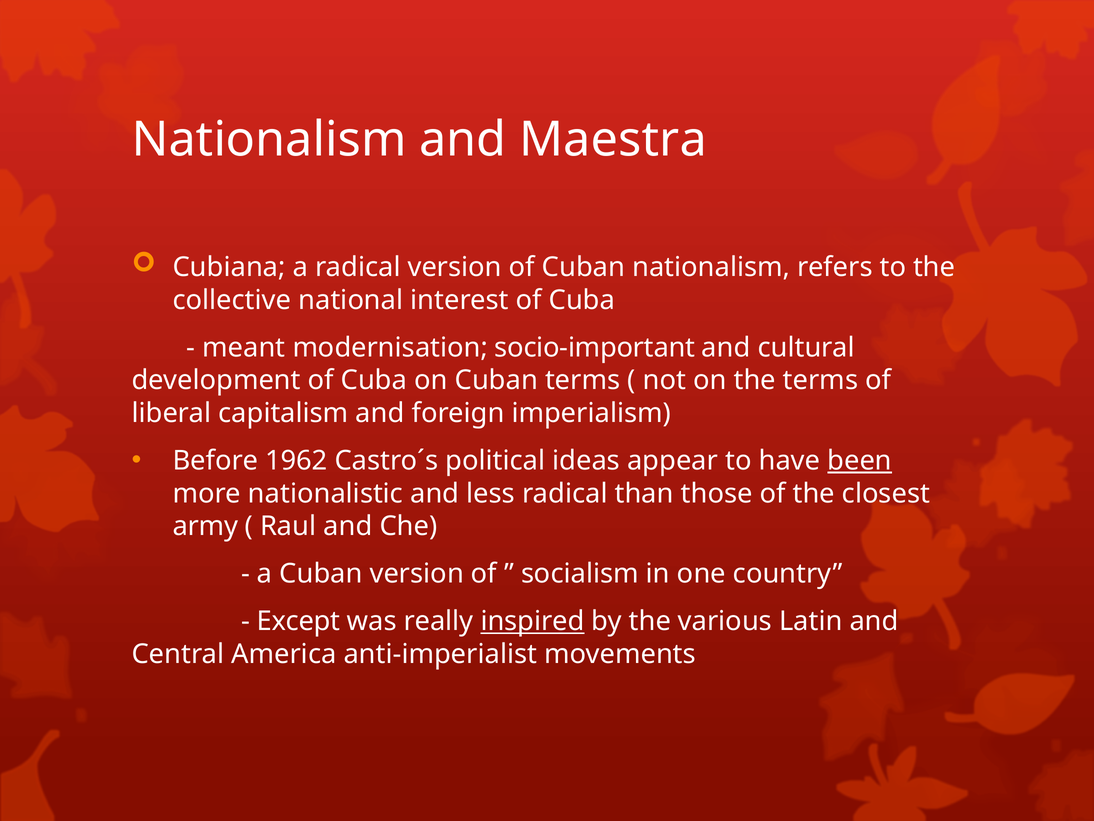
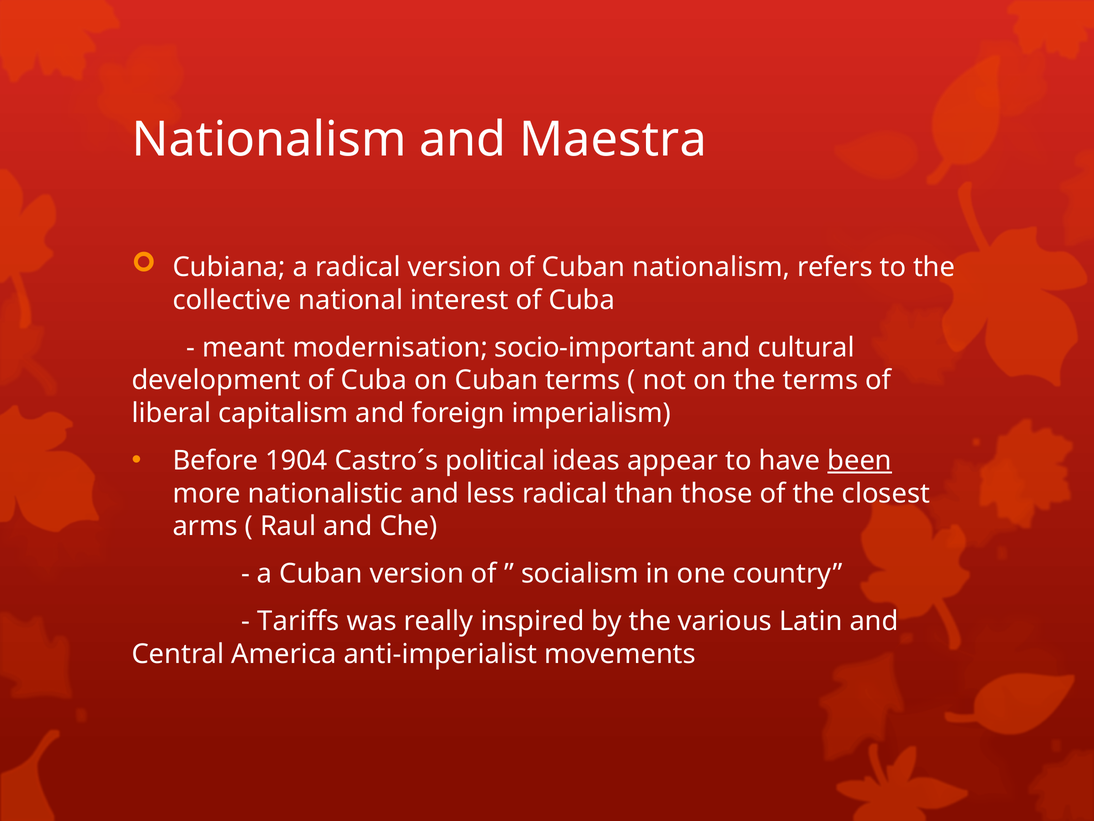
1962: 1962 -> 1904
army: army -> arms
Except: Except -> Tariffs
inspired underline: present -> none
